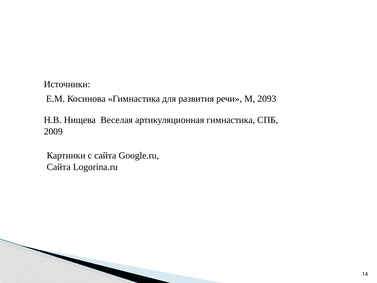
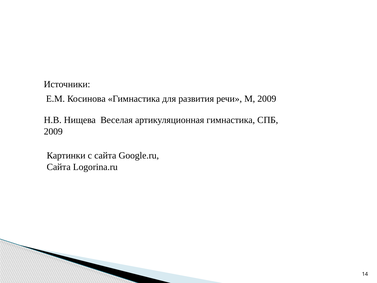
М 2093: 2093 -> 2009
